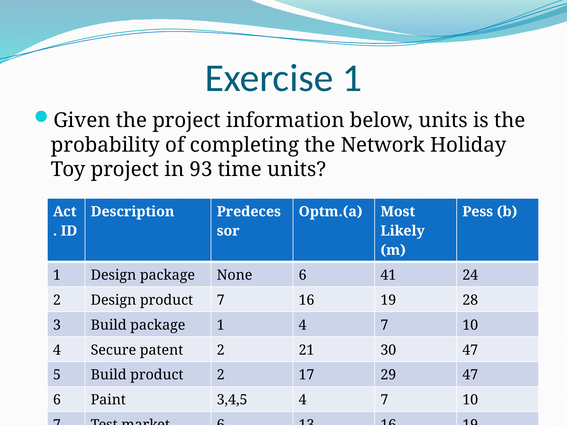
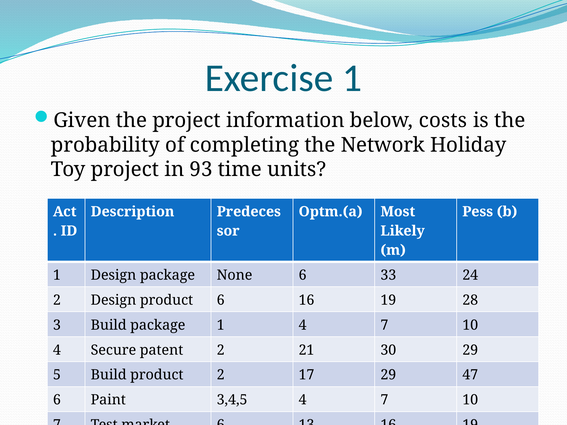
below units: units -> costs
41: 41 -> 33
product 7: 7 -> 6
30 47: 47 -> 29
